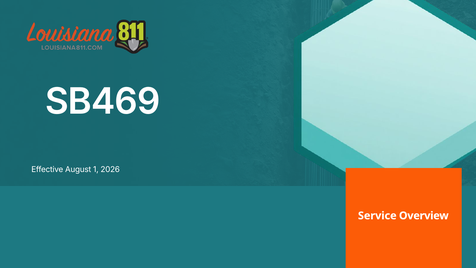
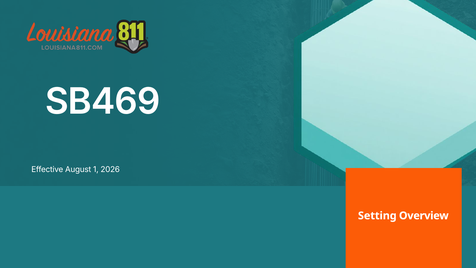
Service: Service -> Setting
